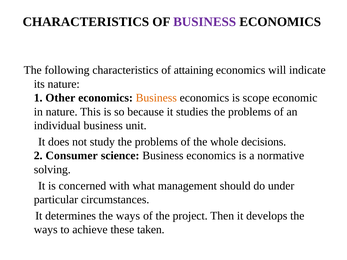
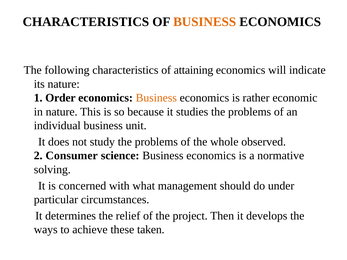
BUSINESS at (205, 22) colour: purple -> orange
Other: Other -> Order
scope: scope -> rather
decisions: decisions -> observed
determines the ways: ways -> relief
